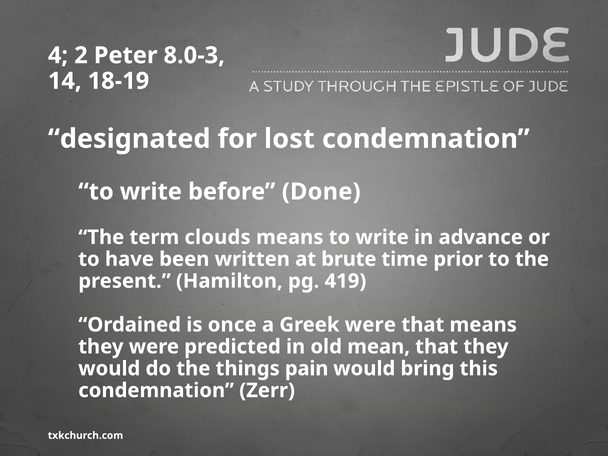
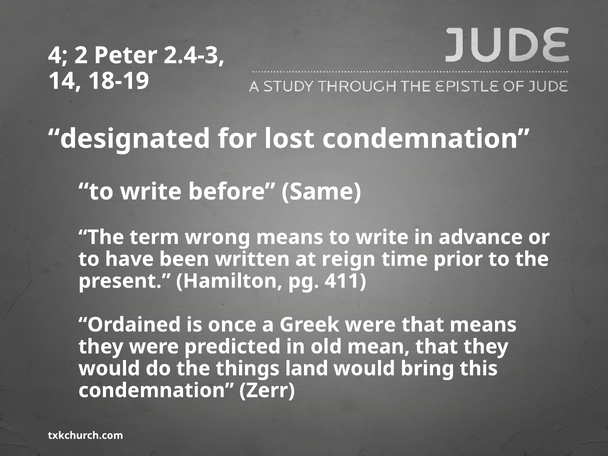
8.0-3: 8.0-3 -> 2.4-3
Done: Done -> Same
clouds: clouds -> wrong
brute: brute -> reign
419: 419 -> 411
pain: pain -> land
